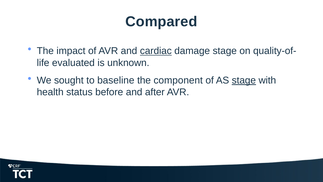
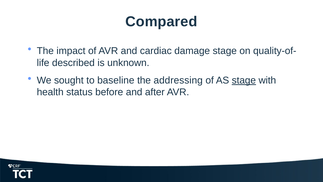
cardiac underline: present -> none
evaluated: evaluated -> described
component: component -> addressing
